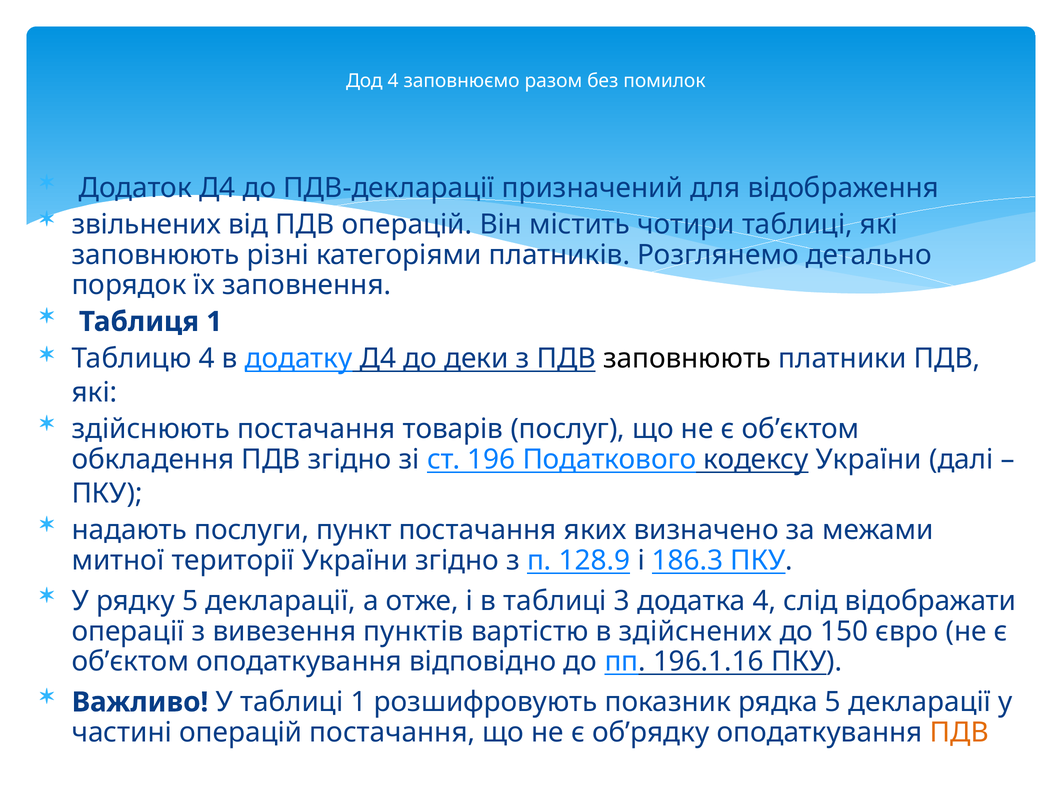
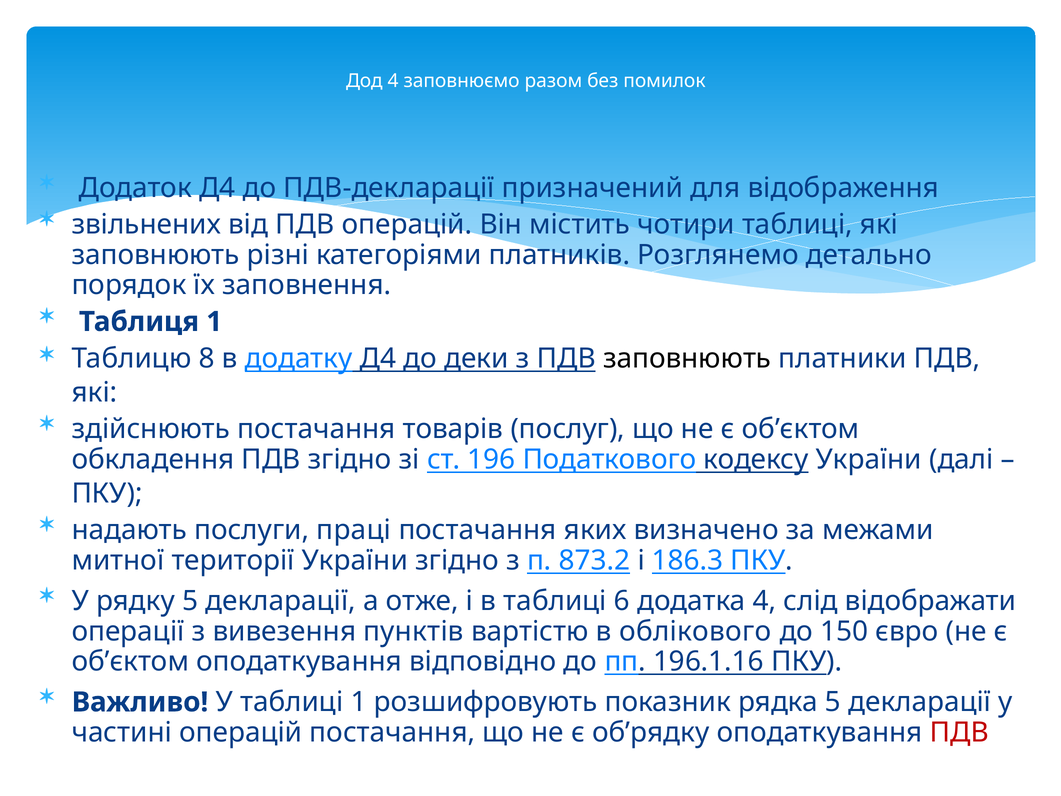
Таблицю 4: 4 -> 8
пункт: пункт -> праці
128.9: 128.9 -> 873.2
3: 3 -> 6
здійснених: здійснених -> облікового
ПДВ at (959, 732) colour: orange -> red
